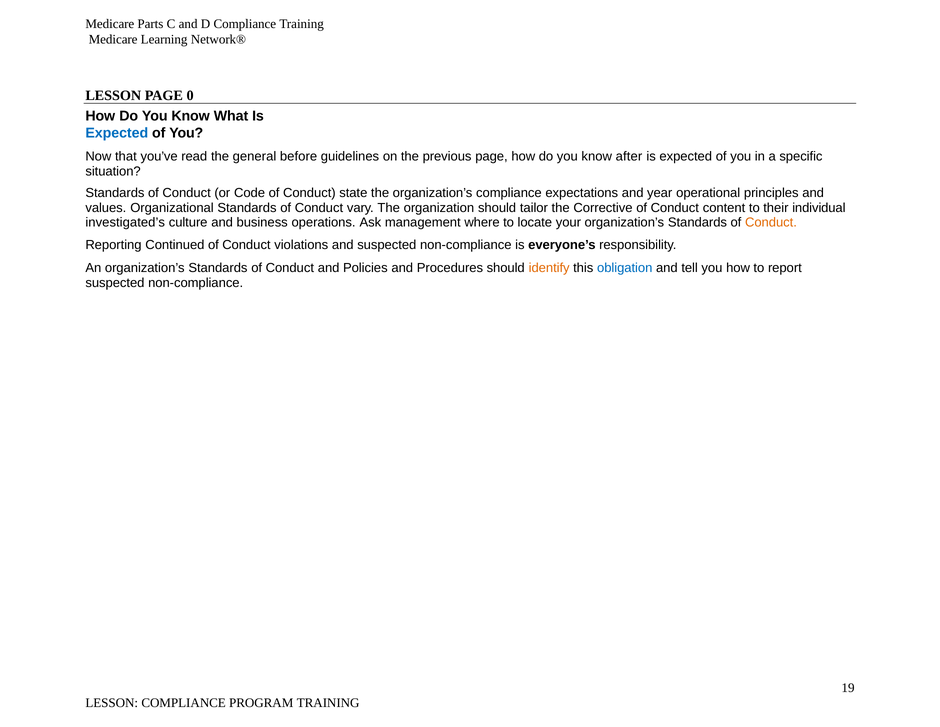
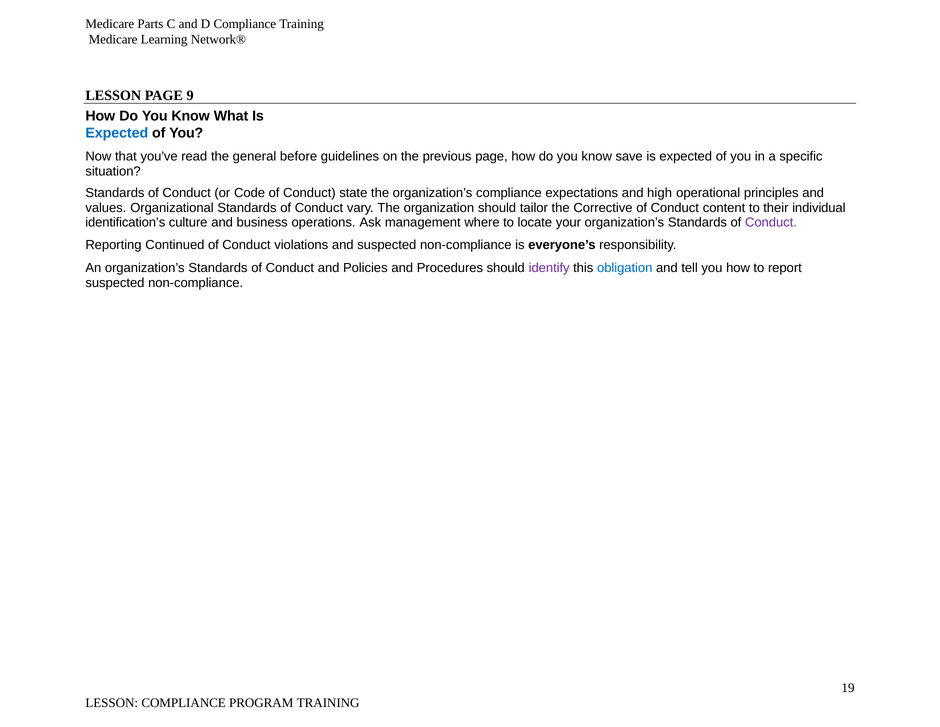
0: 0 -> 9
after: after -> save
year: year -> high
investigated’s: investigated’s -> identification’s
Conduct at (771, 222) colour: orange -> purple
identify colour: orange -> purple
